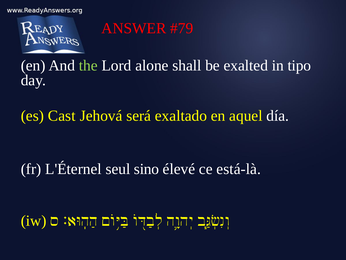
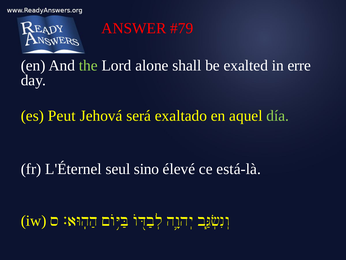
tipo: tipo -> erre
Cast: Cast -> Peut
día colour: white -> light green
